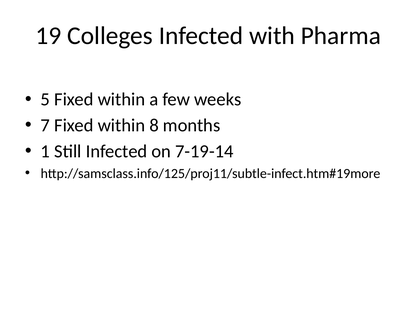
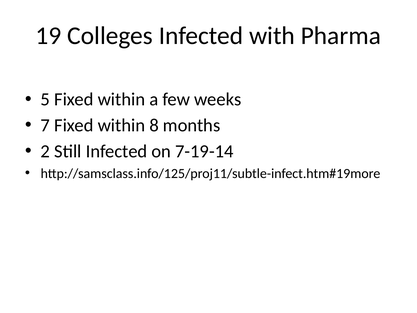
1: 1 -> 2
